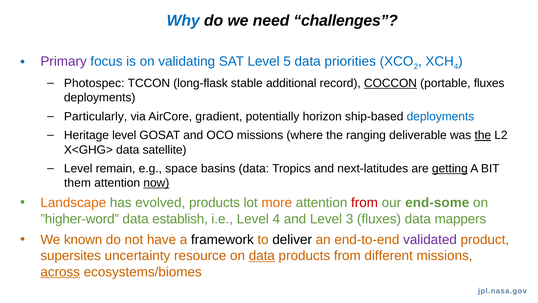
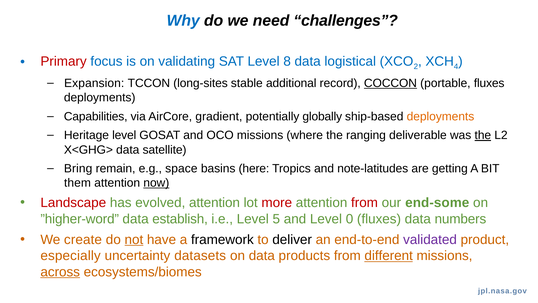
Primary colour: purple -> red
5: 5 -> 8
priorities: priorities -> logistical
Photospec: Photospec -> Expansion
long-flask: long-flask -> long-sites
Particularly: Particularly -> Capabilities
horizon: horizon -> globally
deployments at (440, 116) colour: blue -> orange
Level at (78, 168): Level -> Bring
basins data: data -> here
next-latitudes: next-latitudes -> note-latitudes
getting underline: present -> none
Landscape colour: orange -> red
evolved products: products -> attention
more colour: orange -> red
Level 4: 4 -> 5
3: 3 -> 0
mappers: mappers -> numbers
known: known -> create
not underline: none -> present
supersites: supersites -> especially
resource: resource -> datasets
data at (262, 255) underline: present -> none
different underline: none -> present
